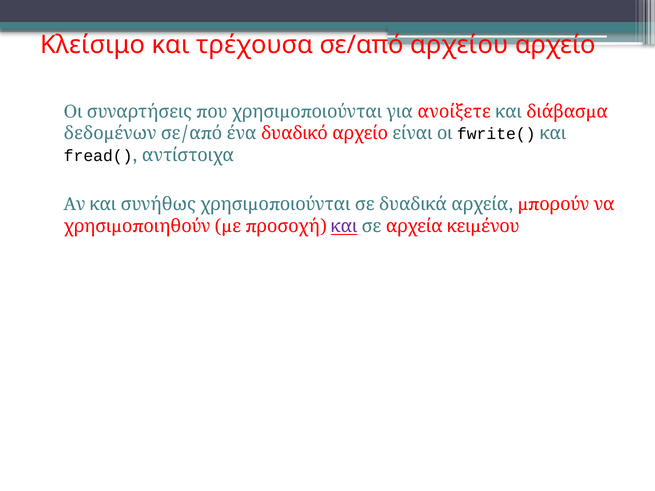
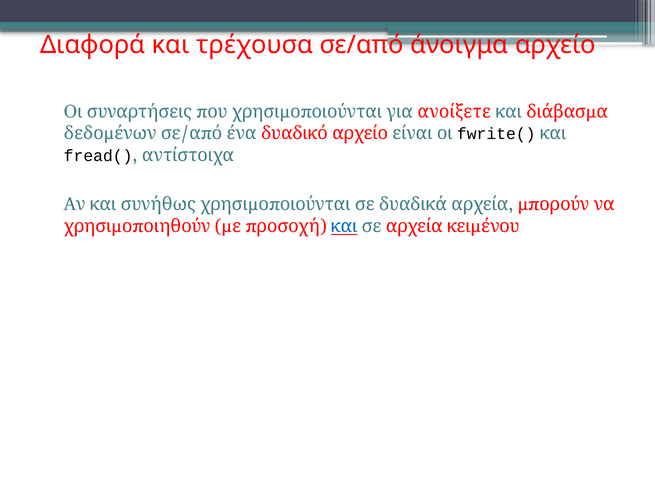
Κλείσιμο: Κλείσιμο -> Διαφορά
αρχείου: αρχείου -> άνοιγμα
και at (344, 226) colour: purple -> blue
